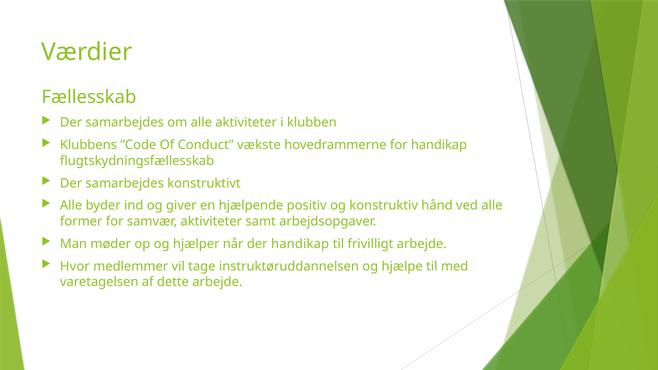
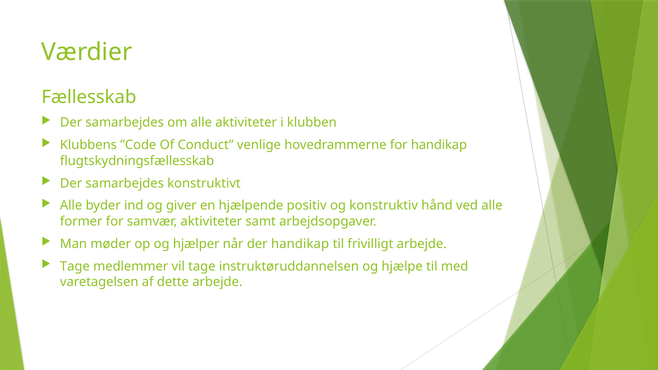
vækste: vækste -> venlige
Hvor at (75, 266): Hvor -> Tage
